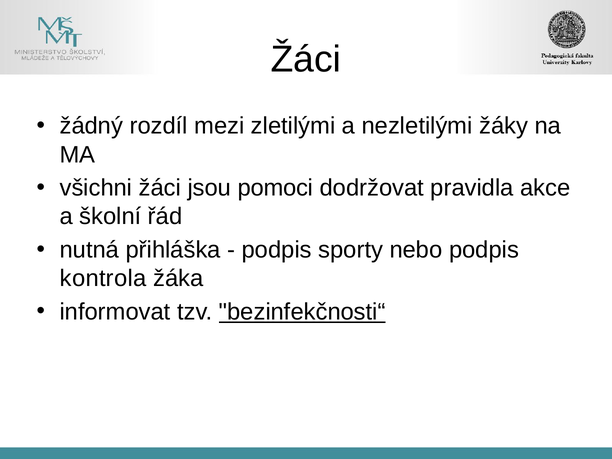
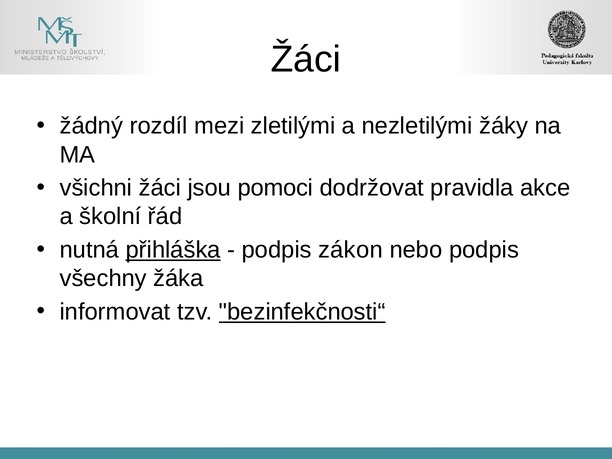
přihláška underline: none -> present
sporty: sporty -> zákon
kontrola: kontrola -> všechny
